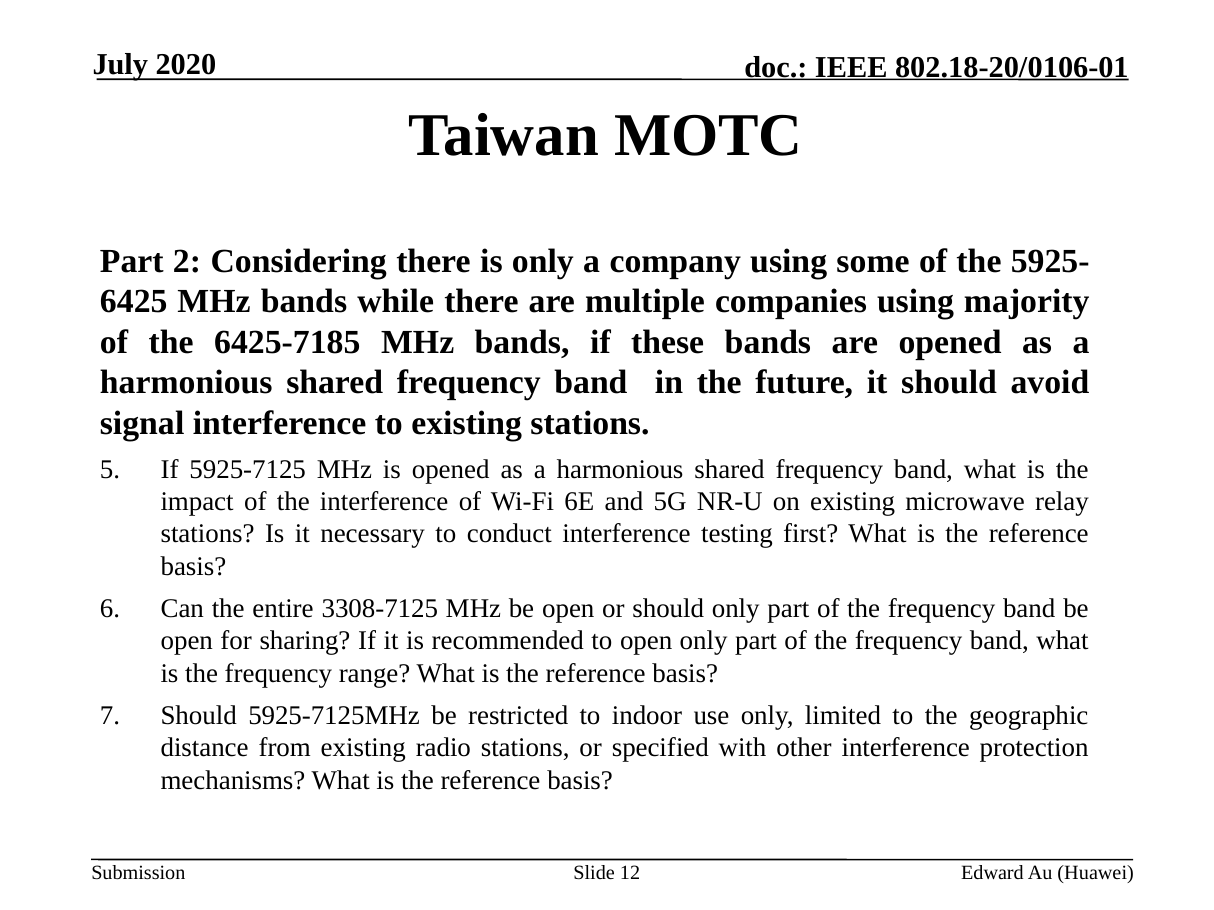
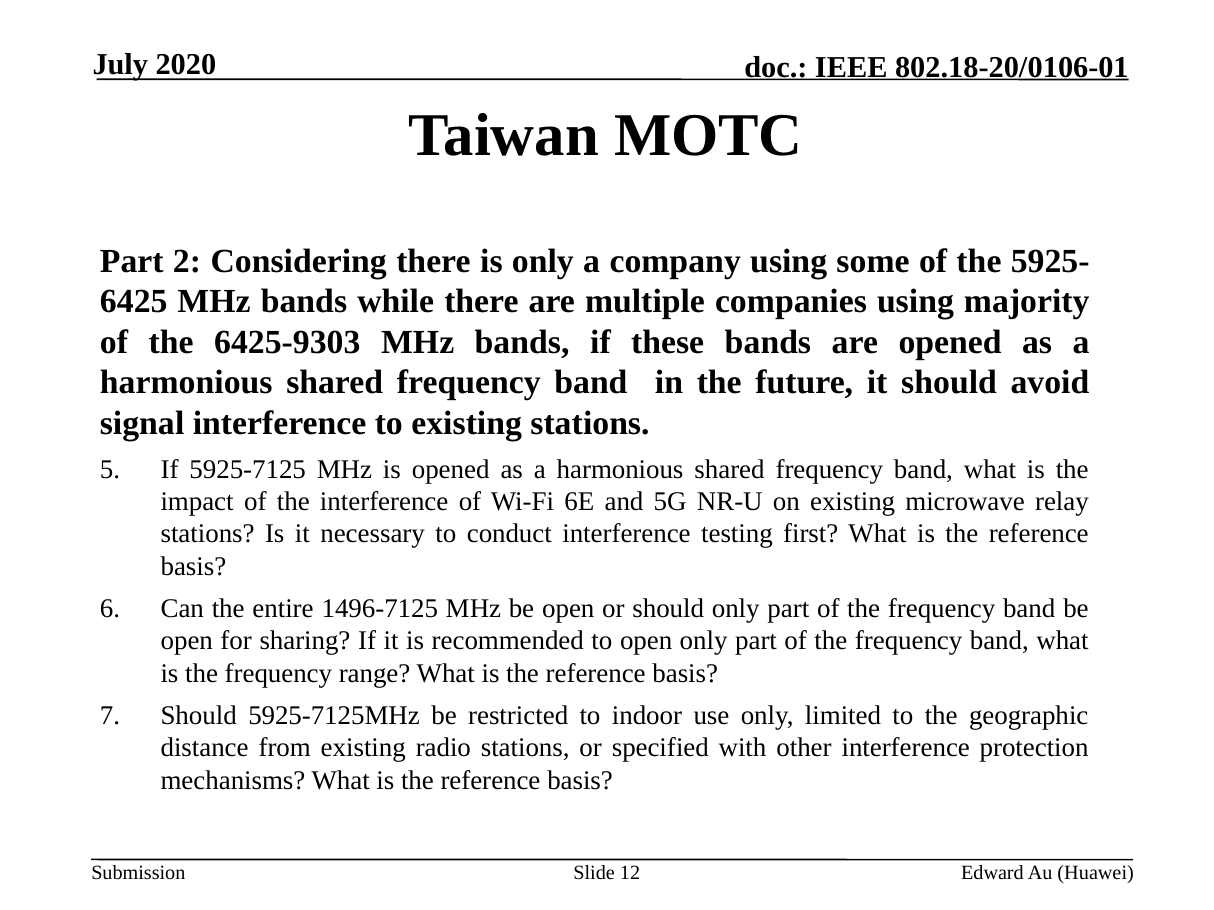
6425-7185: 6425-7185 -> 6425-9303
3308-7125: 3308-7125 -> 1496-7125
